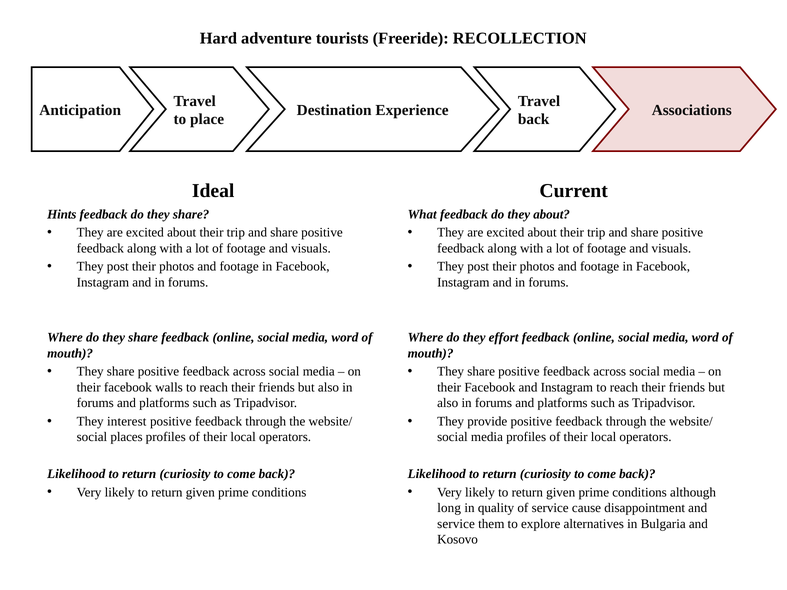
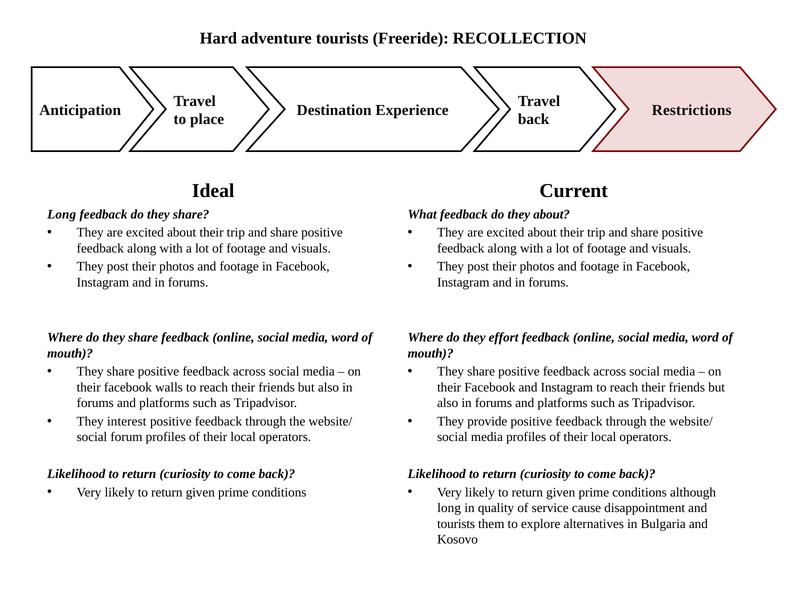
Associations: Associations -> Restrictions
Hints at (62, 214): Hints -> Long
places: places -> forum
service at (456, 524): service -> tourists
